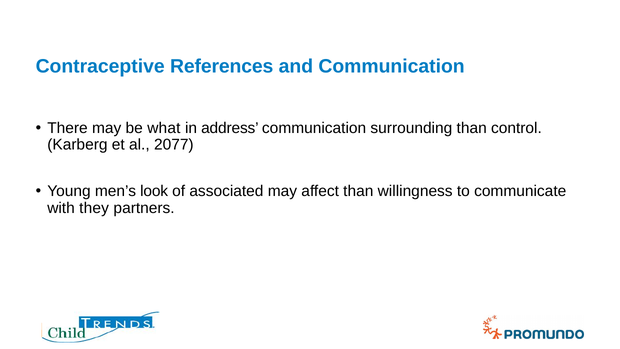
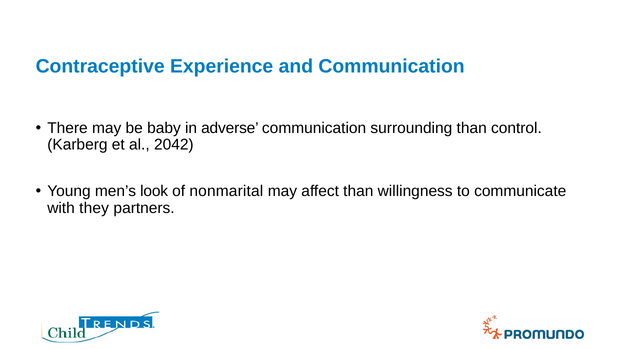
References: References -> Experience
what: what -> baby
address: address -> adverse
2077: 2077 -> 2042
associated: associated -> nonmarital
